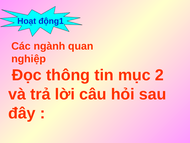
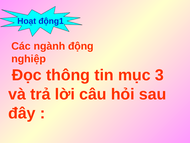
quan: quan -> động
2: 2 -> 3
